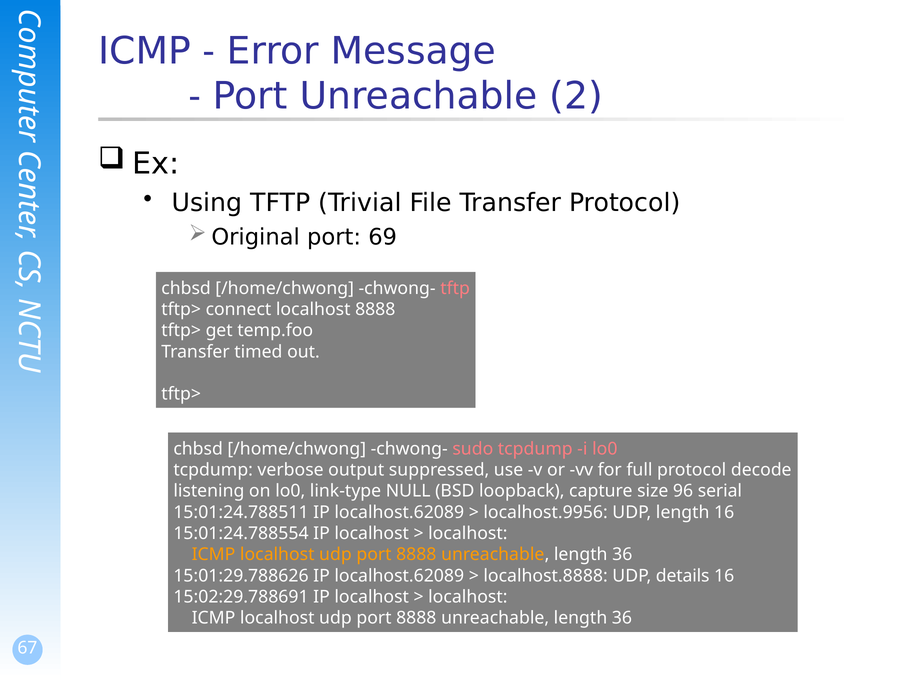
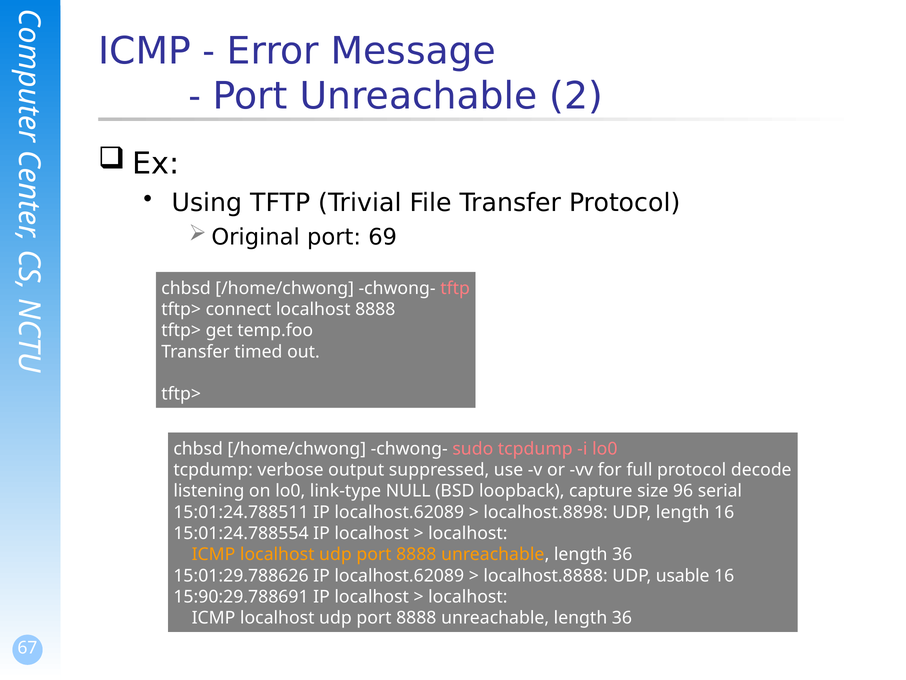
localhost.9956: localhost.9956 -> localhost.8898
details: details -> usable
15:02:29.788691: 15:02:29.788691 -> 15:90:29.788691
